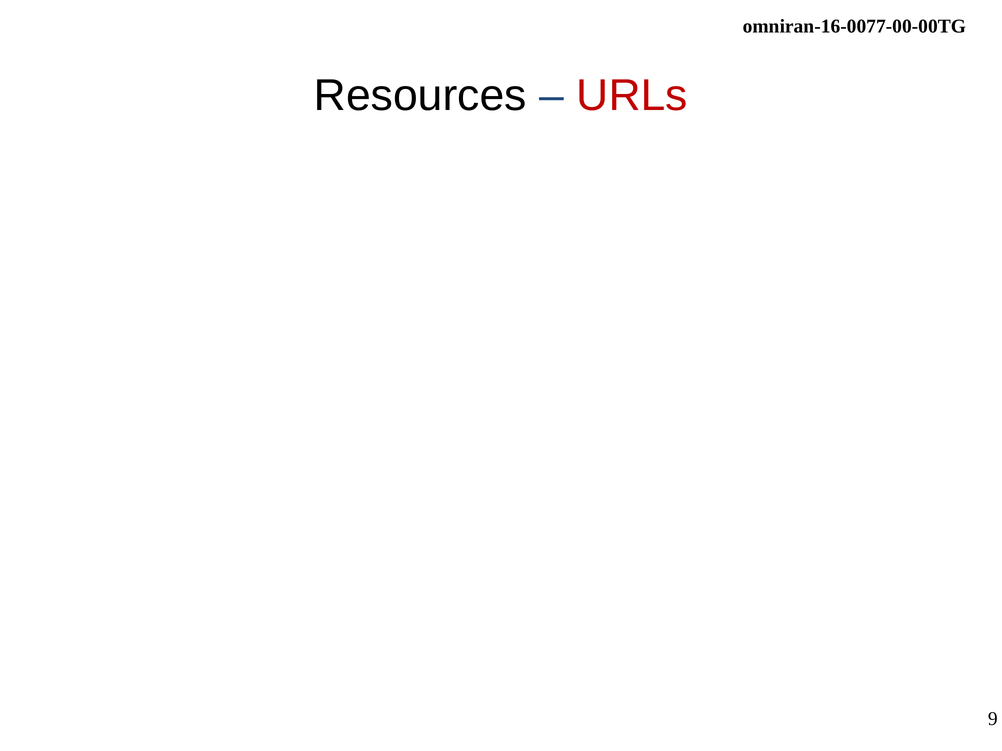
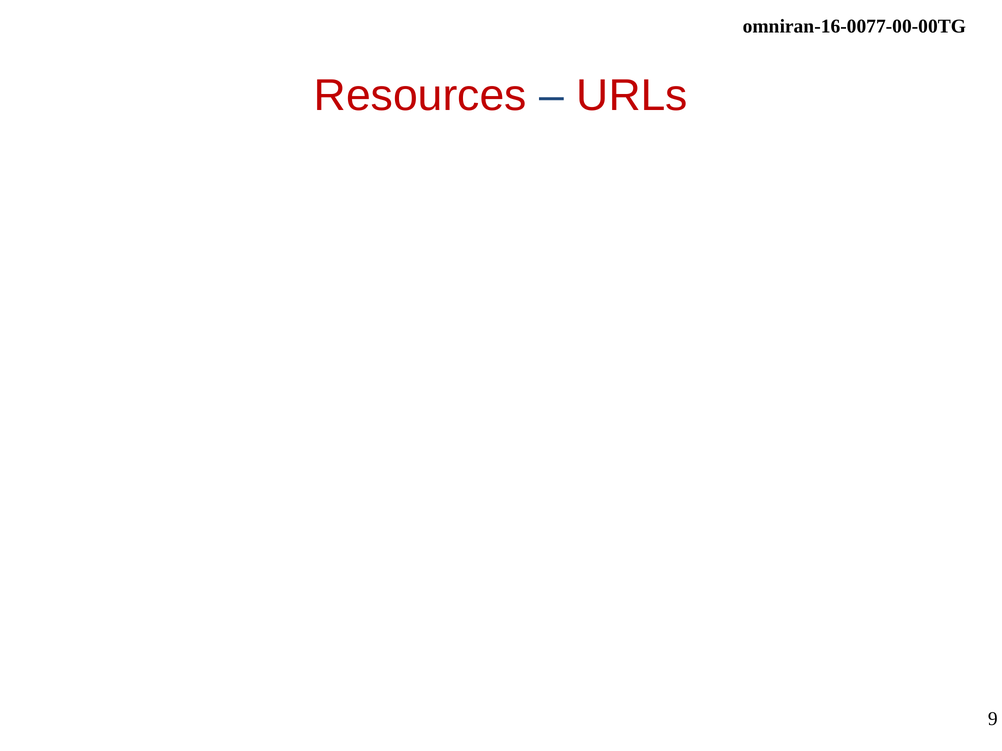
Resources colour: black -> red
